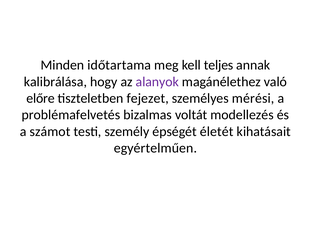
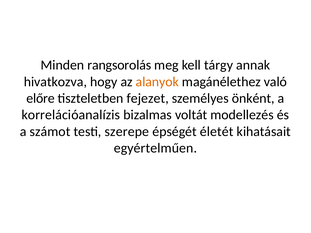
időtartama: időtartama -> rangsorolás
teljes: teljes -> tárgy
kalibrálása: kalibrálása -> hivatkozva
alanyok colour: purple -> orange
mérési: mérési -> önként
problémafelvetés: problémafelvetés -> korrelációanalízis
személy: személy -> szerepe
